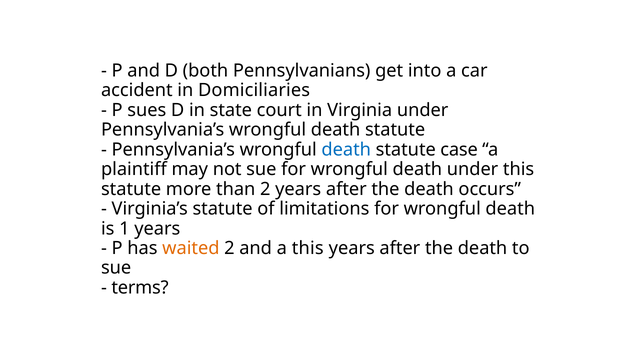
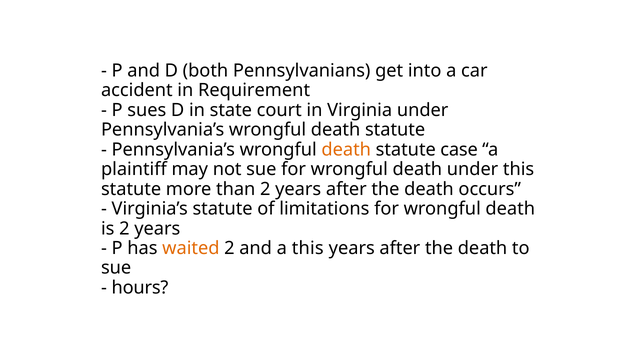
Domiciliaries: Domiciliaries -> Requirement
death at (346, 149) colour: blue -> orange
is 1: 1 -> 2
terms: terms -> hours
